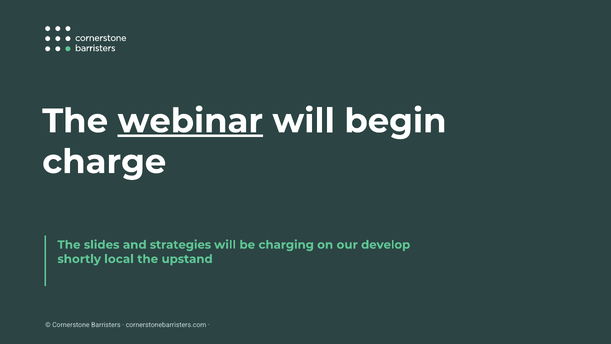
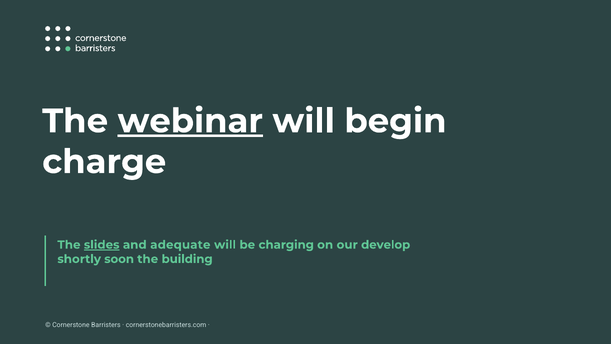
slides underline: none -> present
strategies: strategies -> adequate
local: local -> soon
upstand: upstand -> building
